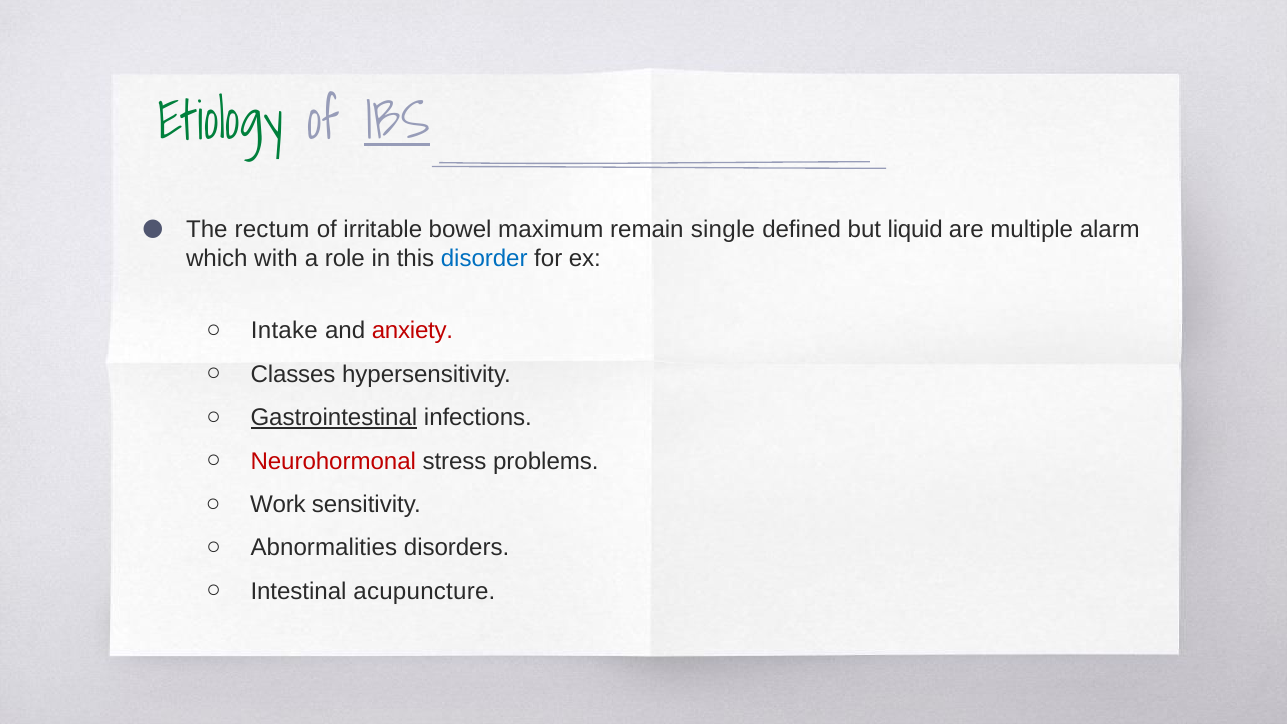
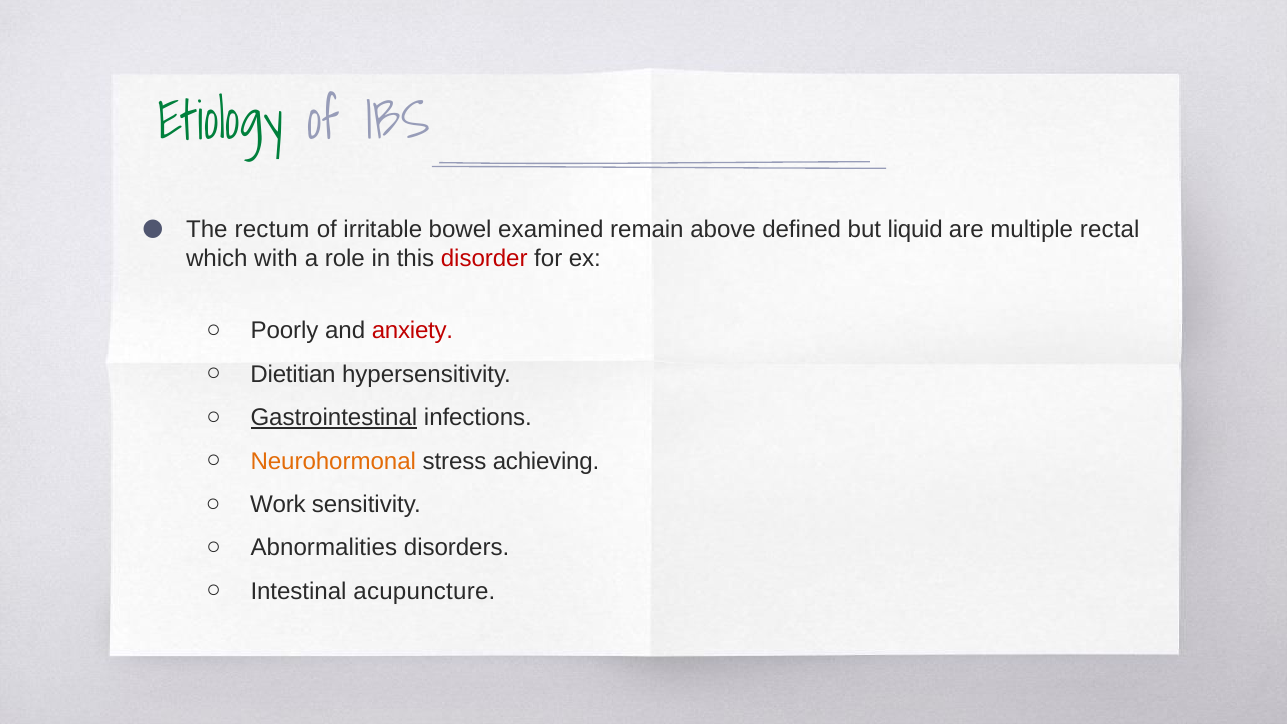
IBS underline: present -> none
maximum: maximum -> examined
single: single -> above
alarm: alarm -> rectal
disorder colour: blue -> red
Intake: Intake -> Poorly
Classes: Classes -> Dietitian
Neurohormonal colour: red -> orange
problems: problems -> achieving
